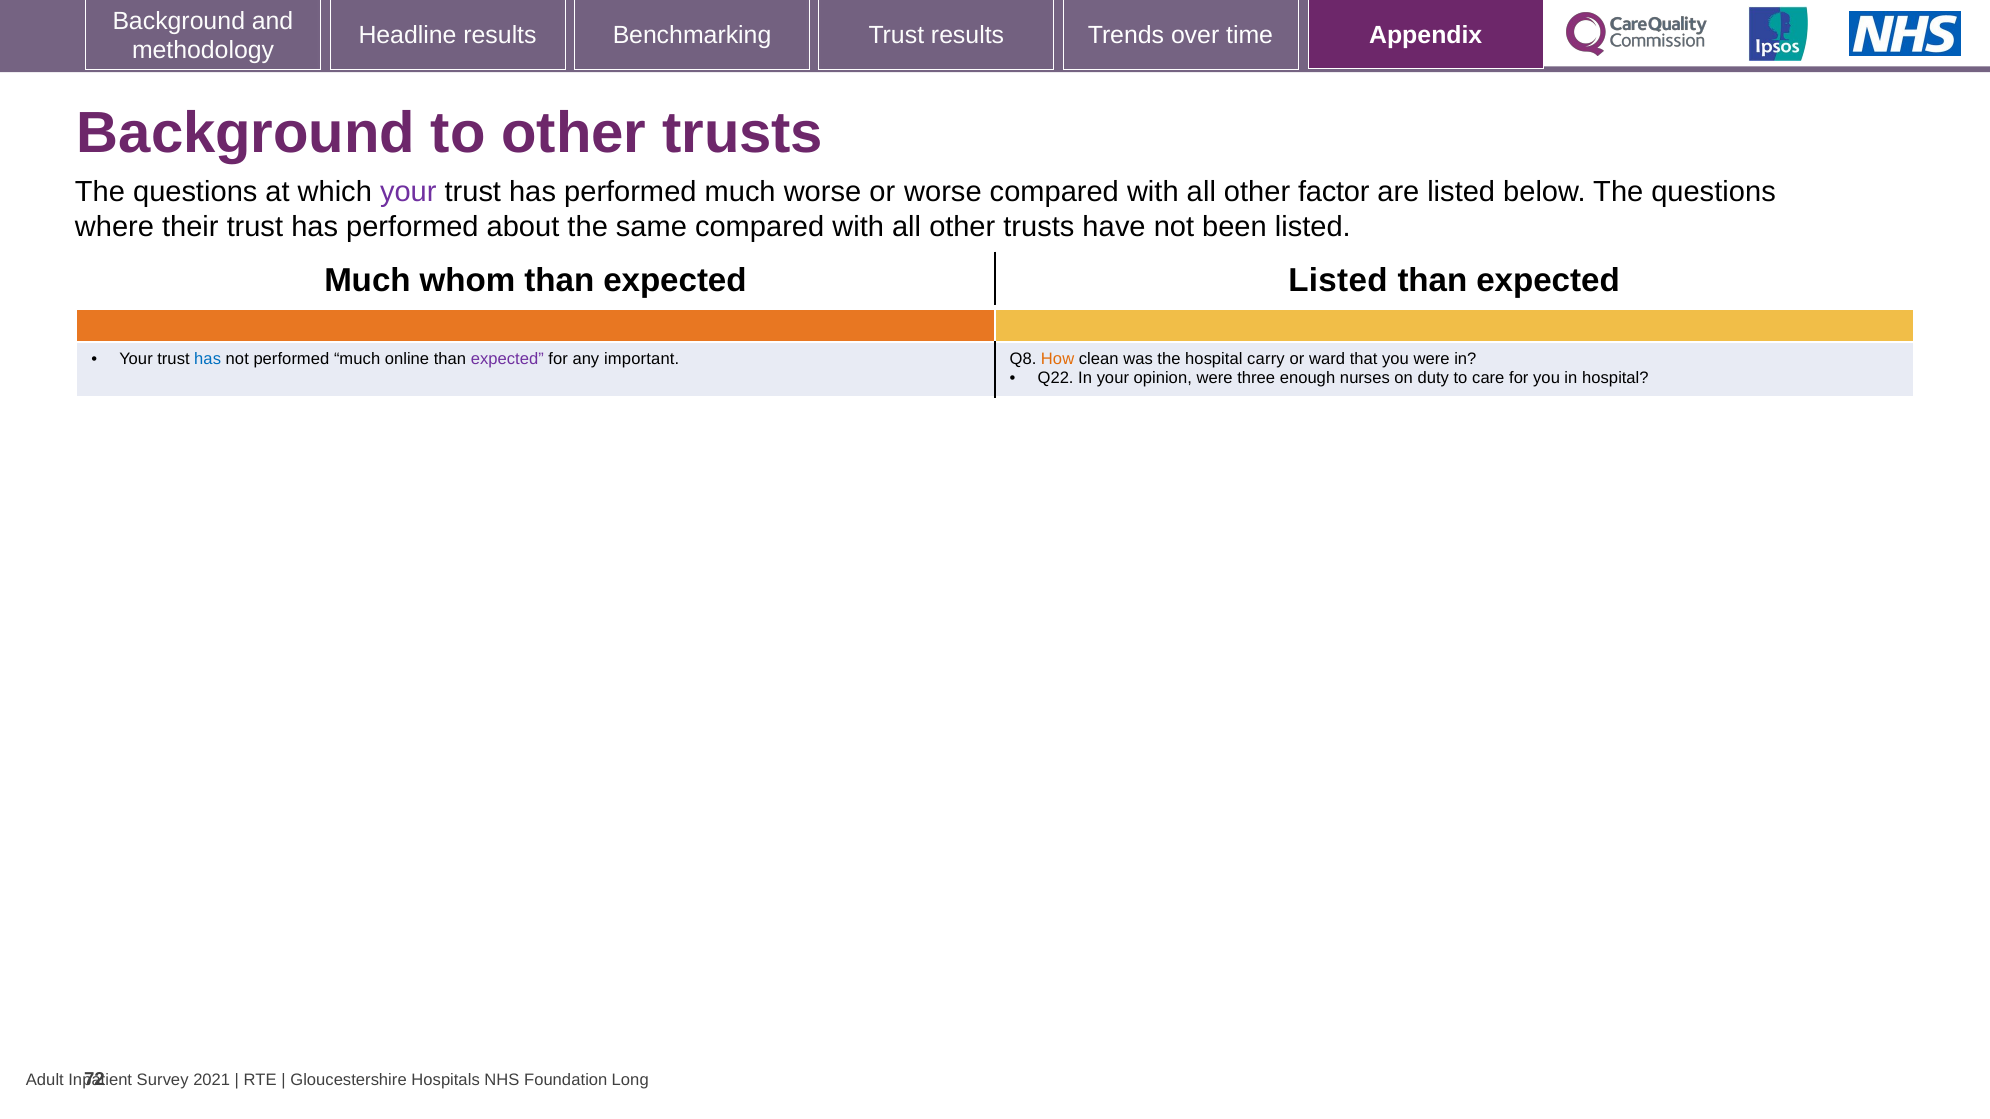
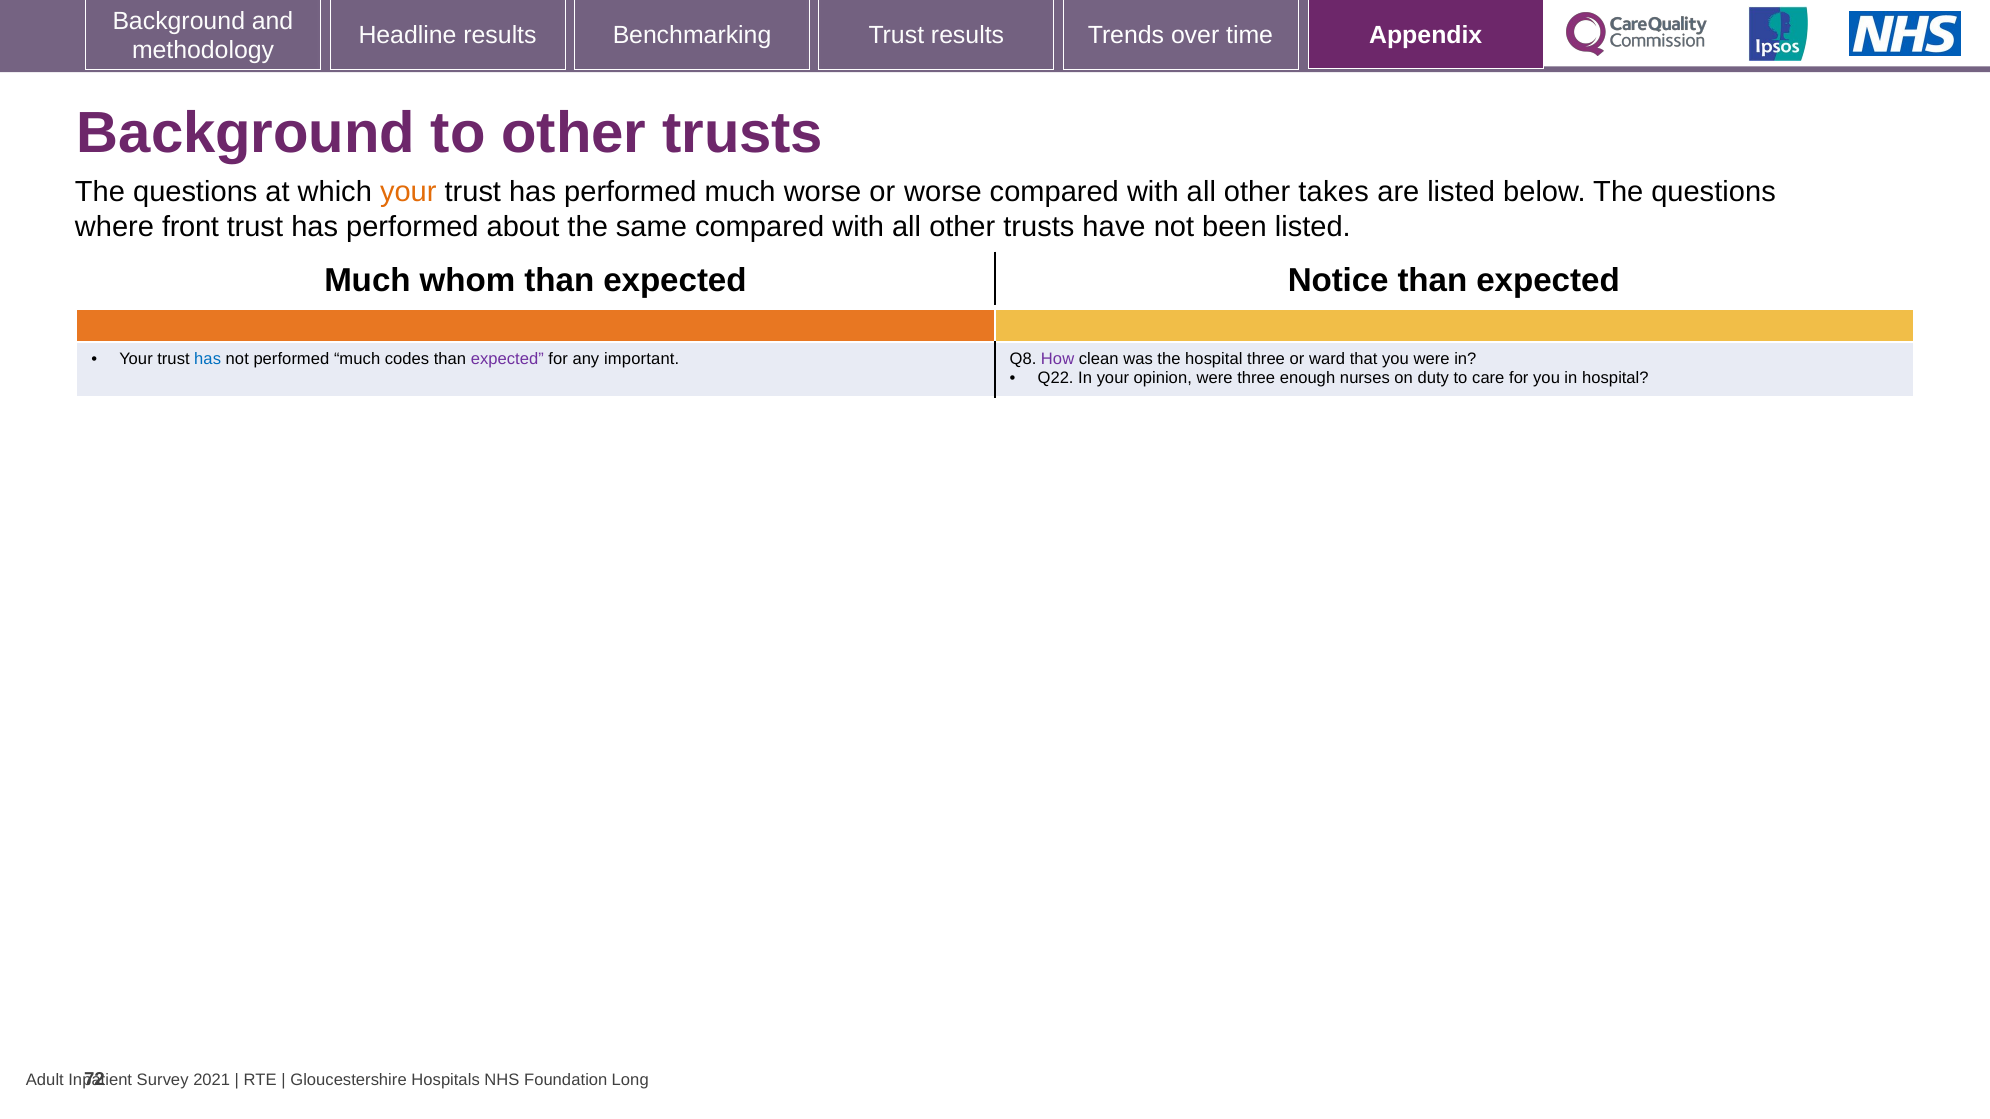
your at (408, 192) colour: purple -> orange
factor: factor -> takes
their: their -> front
expected Listed: Listed -> Notice
online: online -> codes
How colour: orange -> purple
hospital carry: carry -> three
